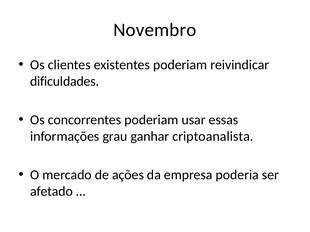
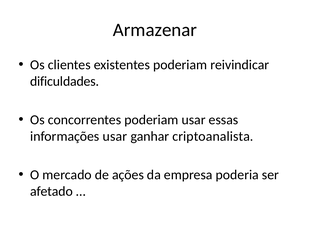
Novembro: Novembro -> Armazenar
informações grau: grau -> usar
